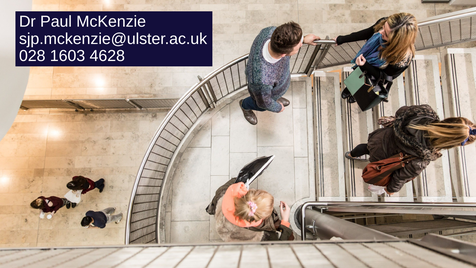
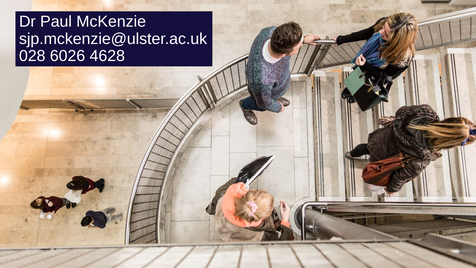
1603: 1603 -> 6026
